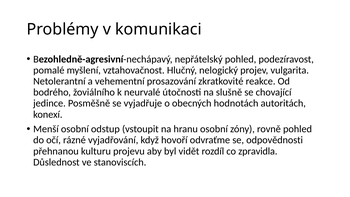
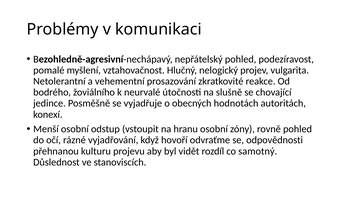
zpravidla: zpravidla -> samotný
